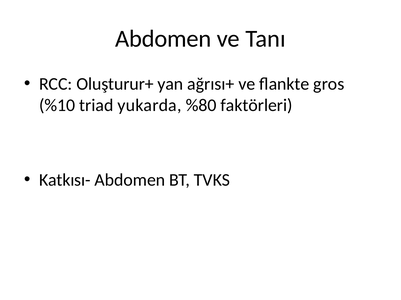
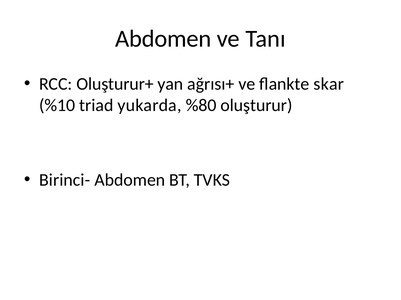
gros: gros -> skar
faktörleri: faktörleri -> oluşturur
Katkısı-: Katkısı- -> Birinci-
